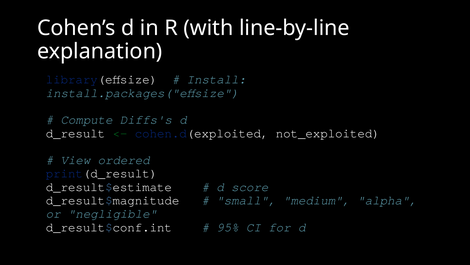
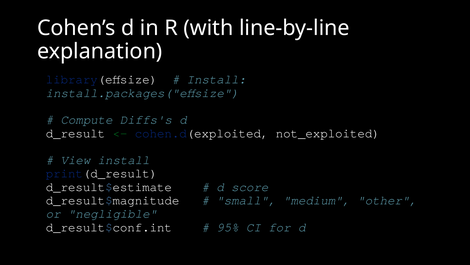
View ordered: ordered -> install
alpha: alpha -> other
